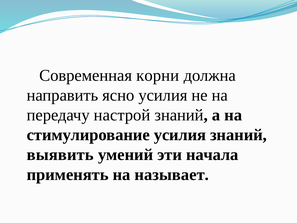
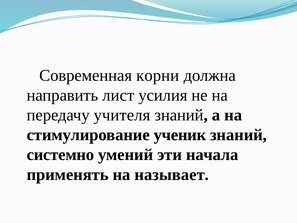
ясно: ясно -> лист
настрой: настрой -> учителя
стимулирование усилия: усилия -> ученик
выявить: выявить -> системно
